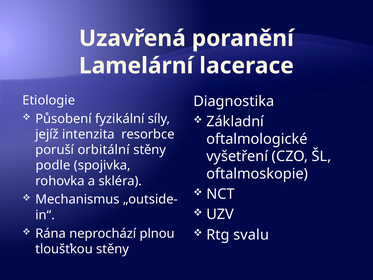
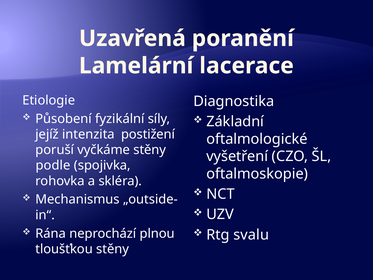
resorbce: resorbce -> postižení
orbitální: orbitální -> vyčkáme
